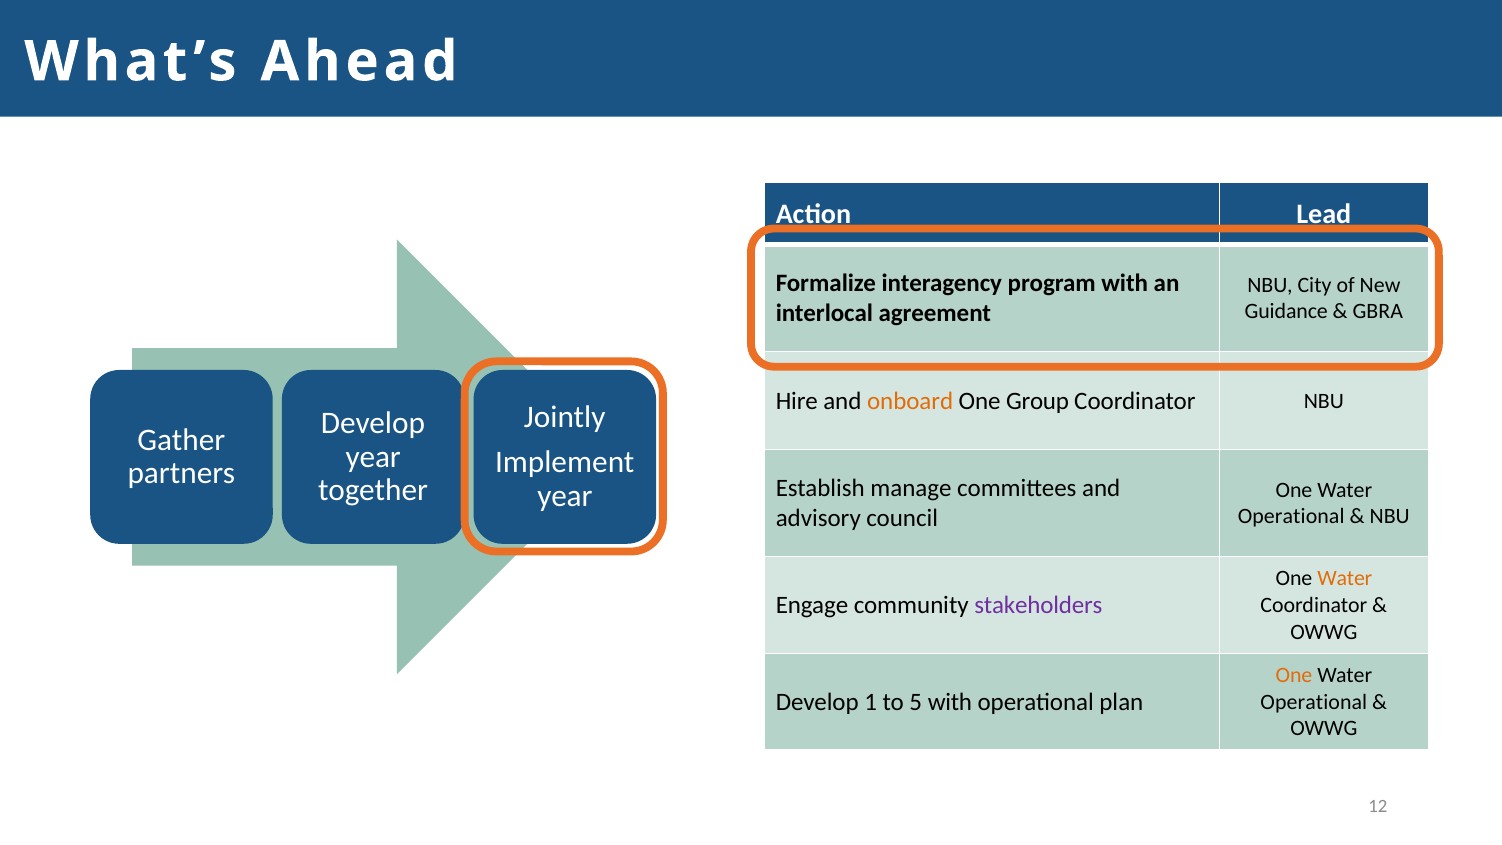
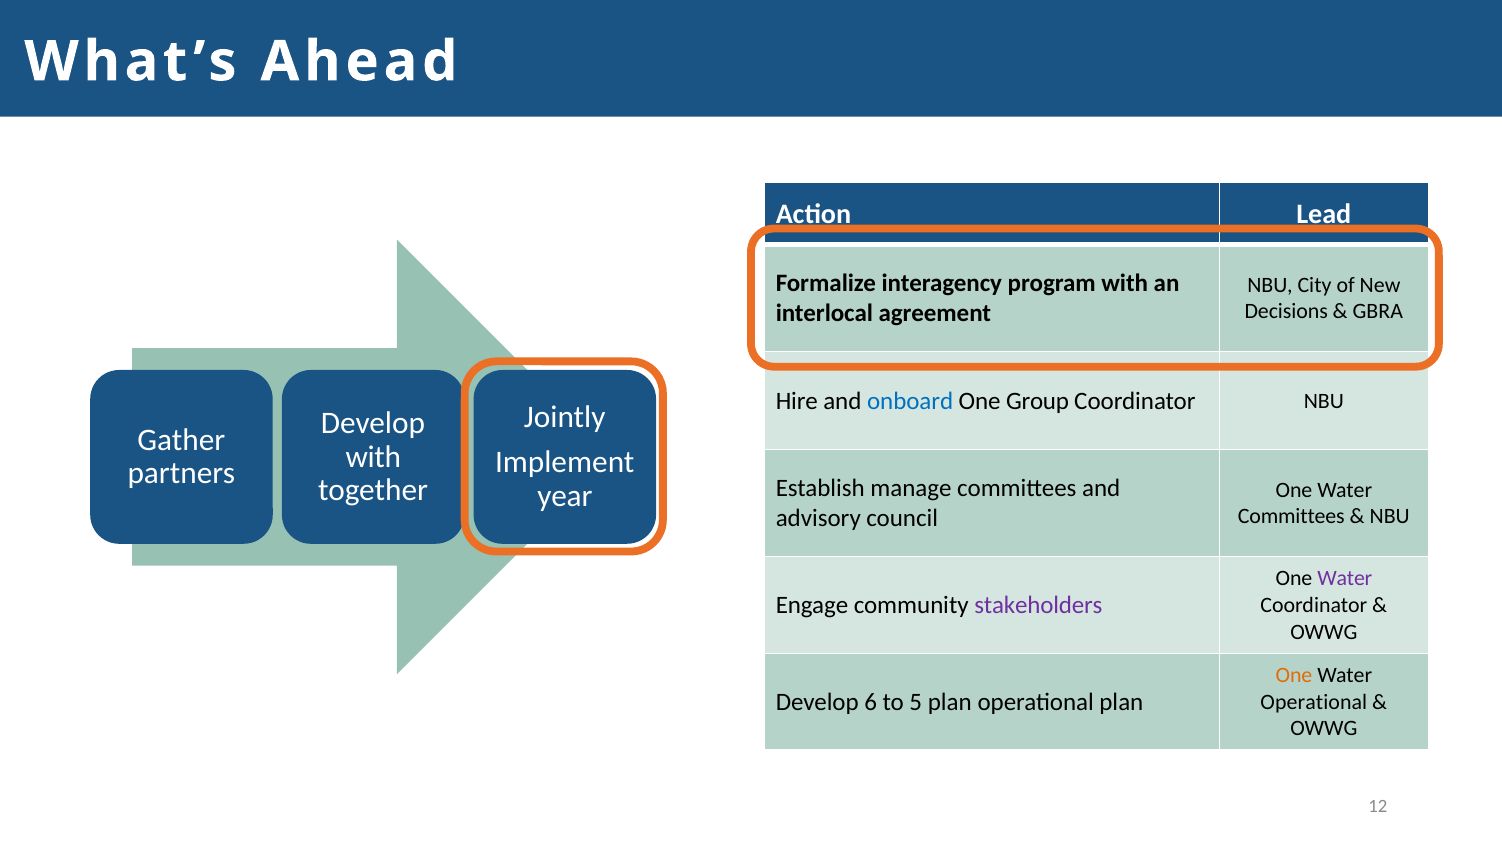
Guidance: Guidance -> Decisions
onboard colour: orange -> blue
year at (373, 457): year -> with
Operational at (1291, 517): Operational -> Committees
Water at (1345, 578) colour: orange -> purple
1: 1 -> 6
5 with: with -> plan
